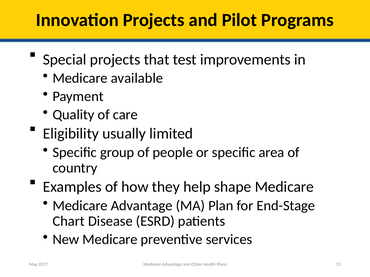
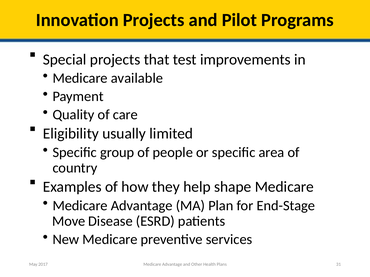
Chart: Chart -> Move
